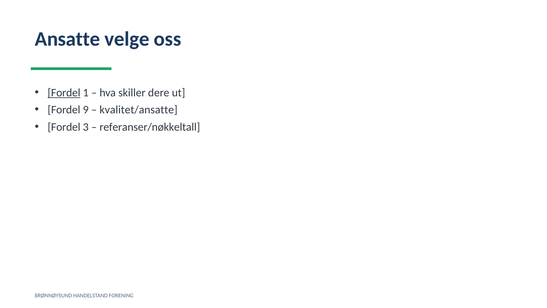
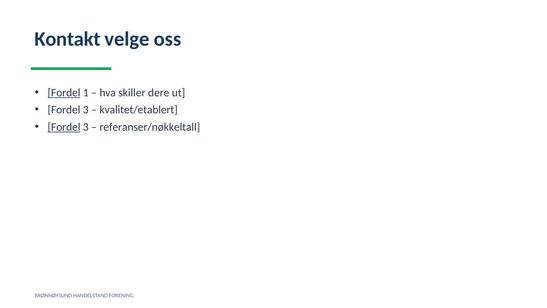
Ansatte: Ansatte -> Kontakt
9 at (86, 110): 9 -> 3
kvalitet/ansatte: kvalitet/ansatte -> kvalitet/etablert
Fordel at (64, 127) underline: none -> present
